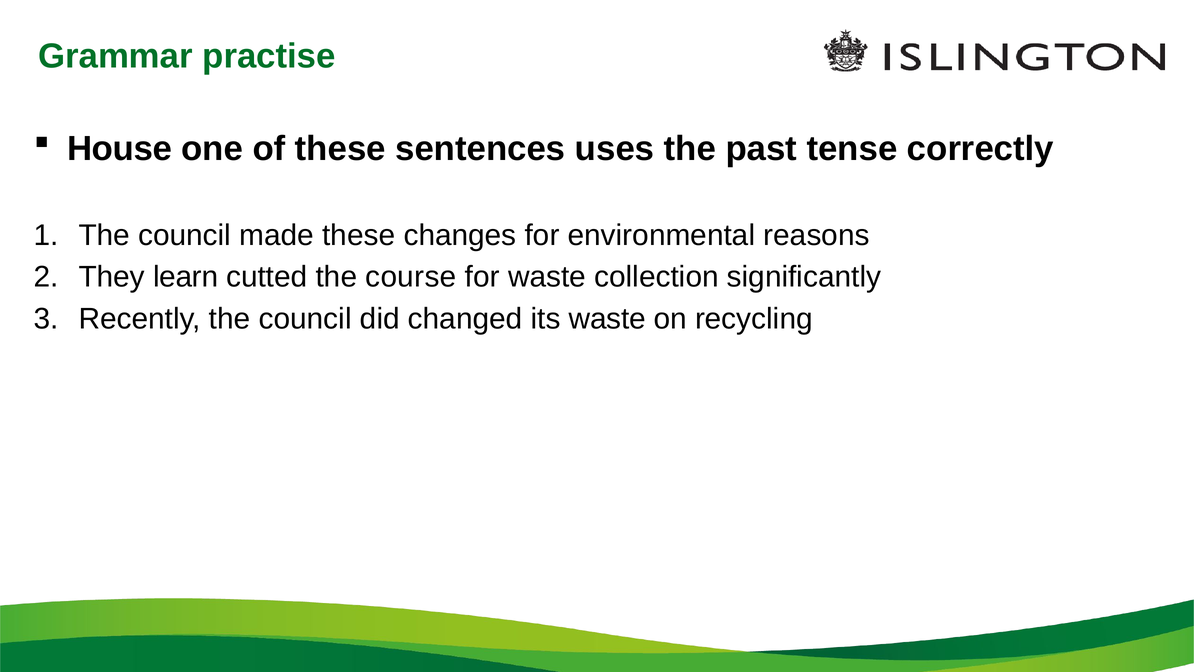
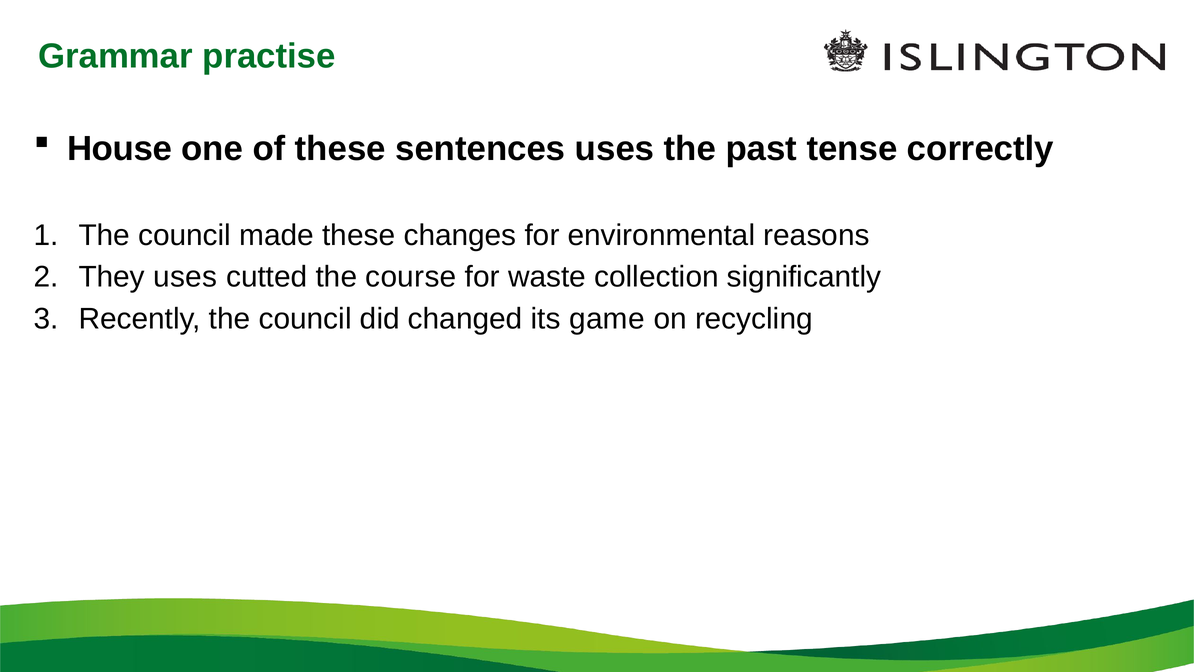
They learn: learn -> uses
its waste: waste -> game
